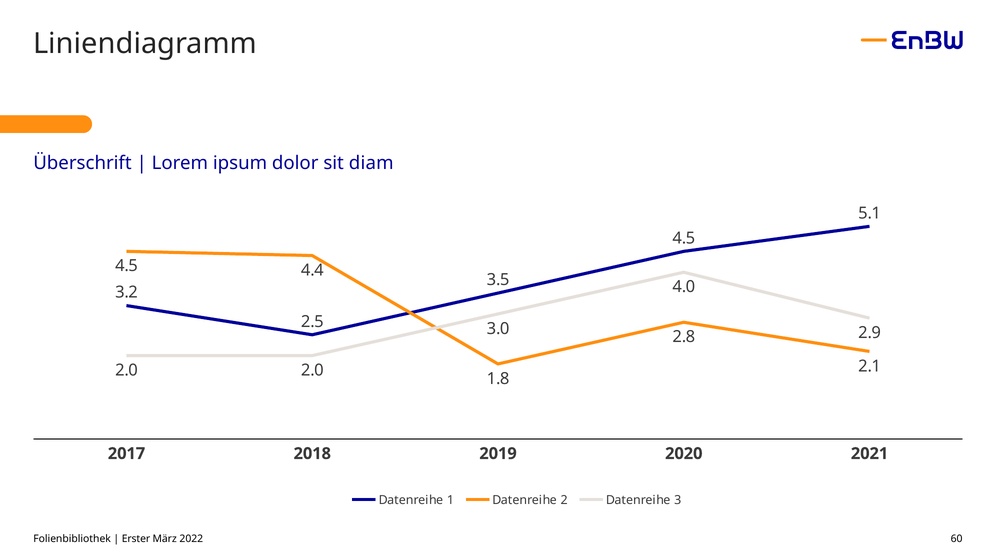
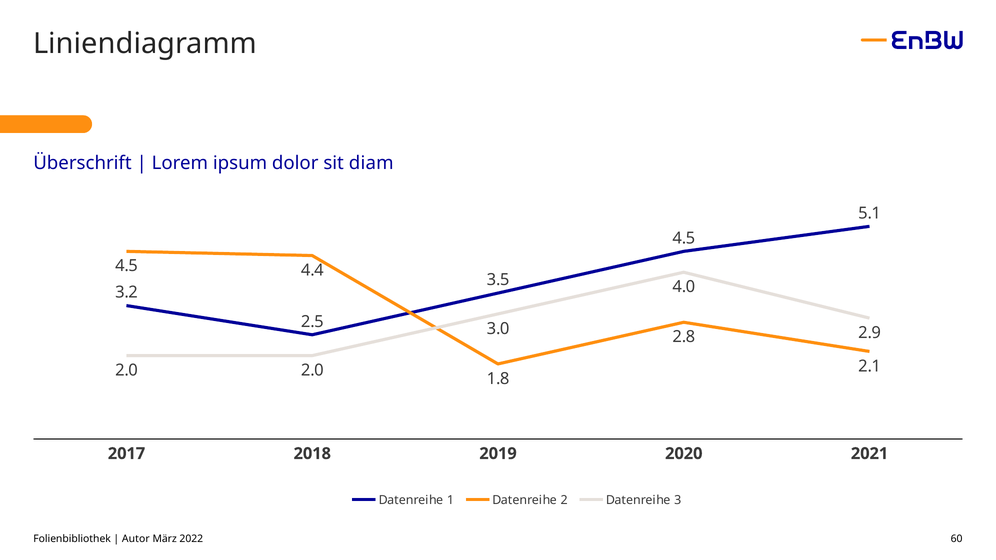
Erster: Erster -> Autor
